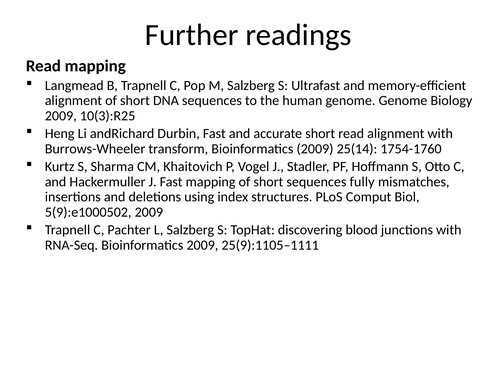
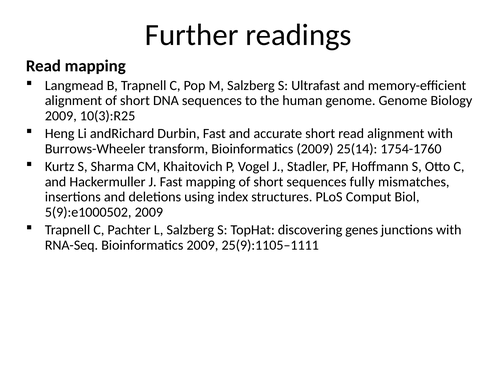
blood: blood -> genes
